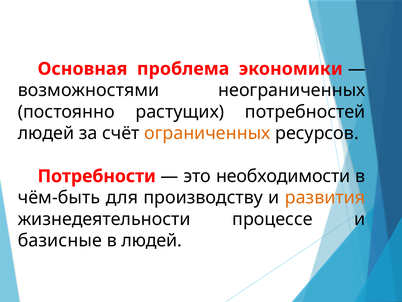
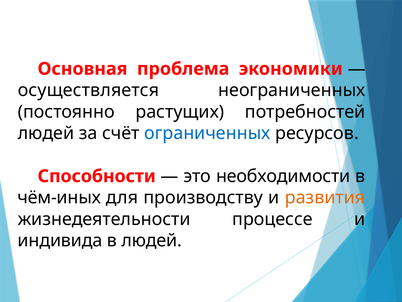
возможностями: возможностями -> осуществляется
ограниченных colour: orange -> blue
Потребности: Потребности -> Способности
чём-быть: чём-быть -> чём-иных
базисные: базисные -> индивида
